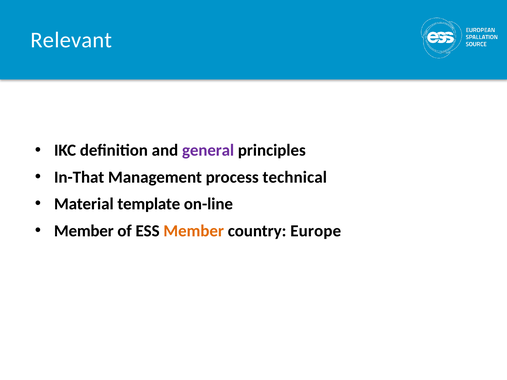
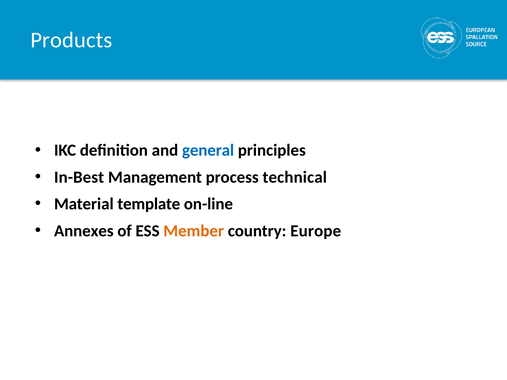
Relevant: Relevant -> Products
general colour: purple -> blue
In-That: In-That -> In-Best
Member at (84, 231): Member -> Annexes
